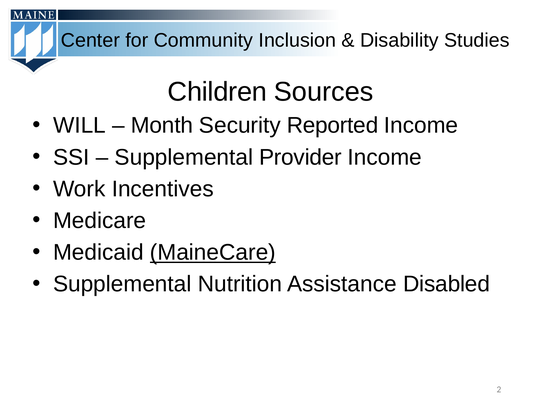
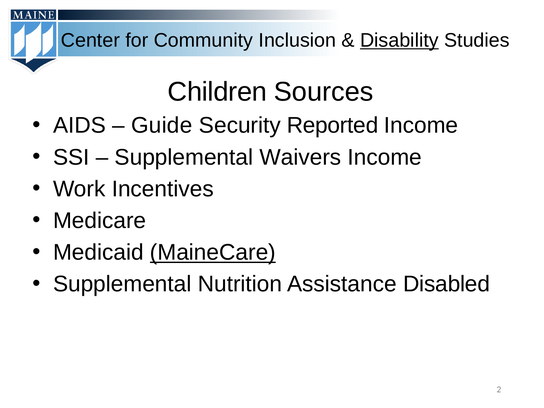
Disability underline: none -> present
WILL: WILL -> AIDS
Month: Month -> Guide
Provider: Provider -> Waivers
